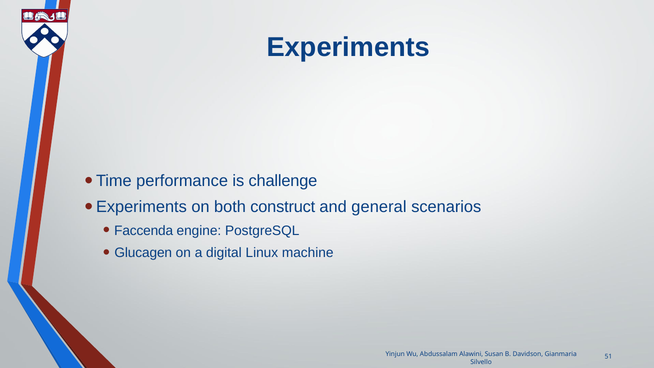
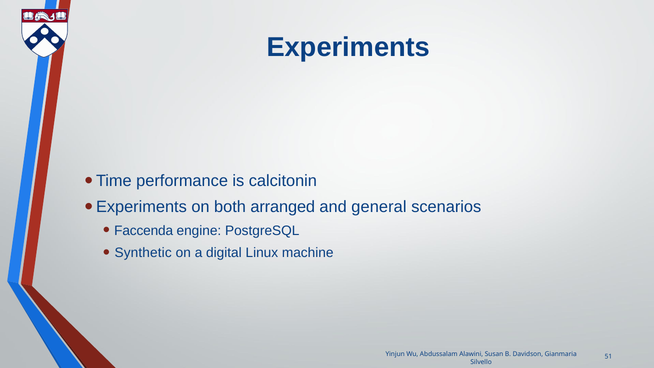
challenge: challenge -> calcitonin
construct: construct -> arranged
Glucagen: Glucagen -> Synthetic
